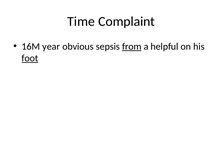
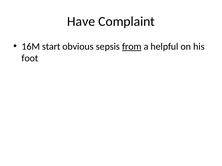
Time: Time -> Have
year: year -> start
foot underline: present -> none
